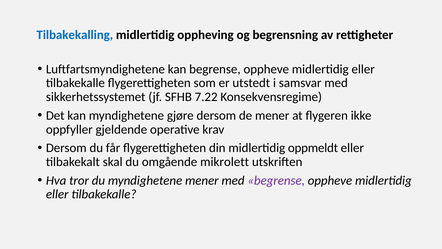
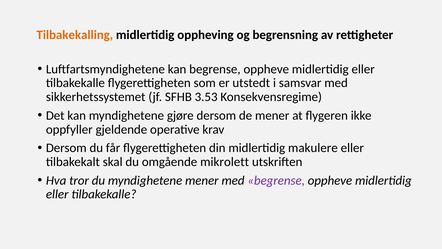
Tilbakekalling colour: blue -> orange
7.22: 7.22 -> 3.53
oppmeldt: oppmeldt -> makulere
